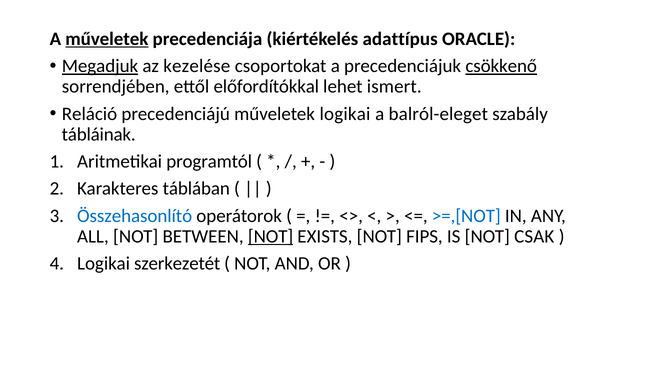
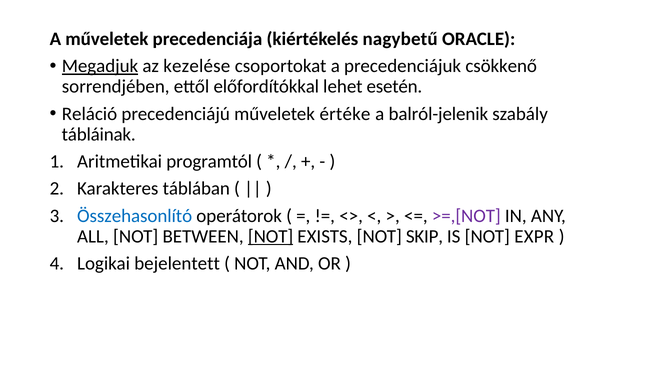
műveletek at (107, 39) underline: present -> none
adattípus: adattípus -> nagybetű
csökkenő underline: present -> none
ismert: ismert -> esetén
műveletek logikai: logikai -> értéke
balról-eleget: balról-eleget -> balról-jelenik
>=,[NOT colour: blue -> purple
FIPS: FIPS -> SKIP
CSAK: CSAK -> EXPR
szerkezetét: szerkezetét -> bejelentett
